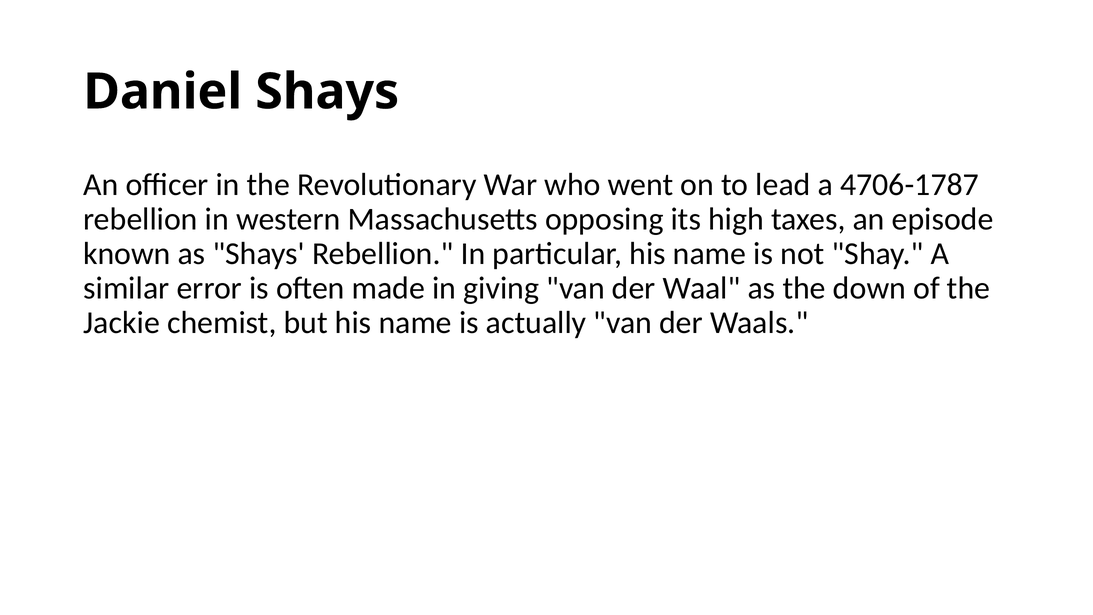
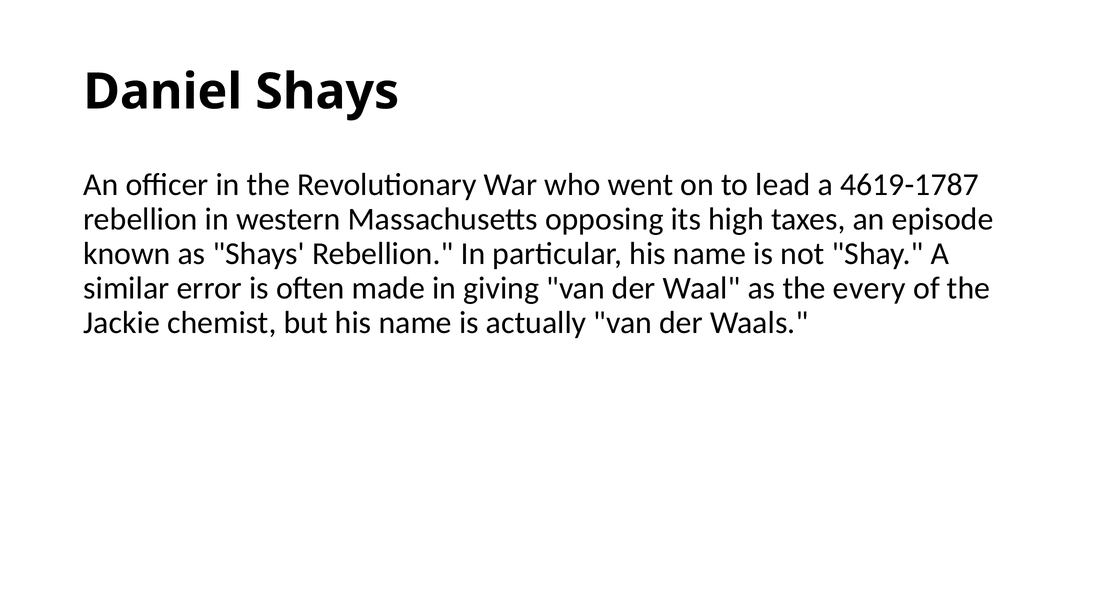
4706-1787: 4706-1787 -> 4619-1787
down: down -> every
